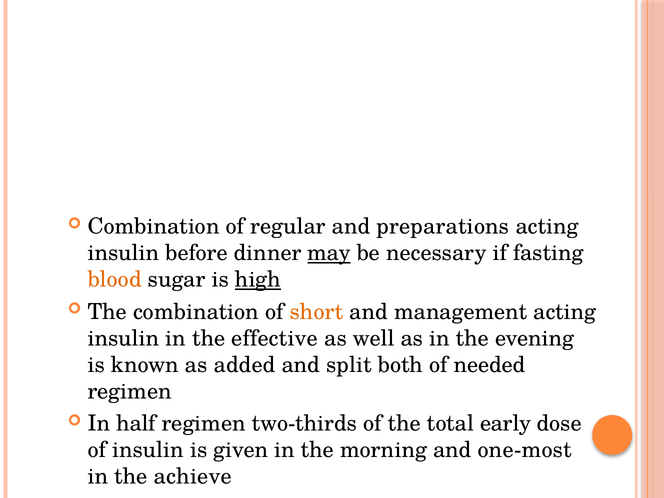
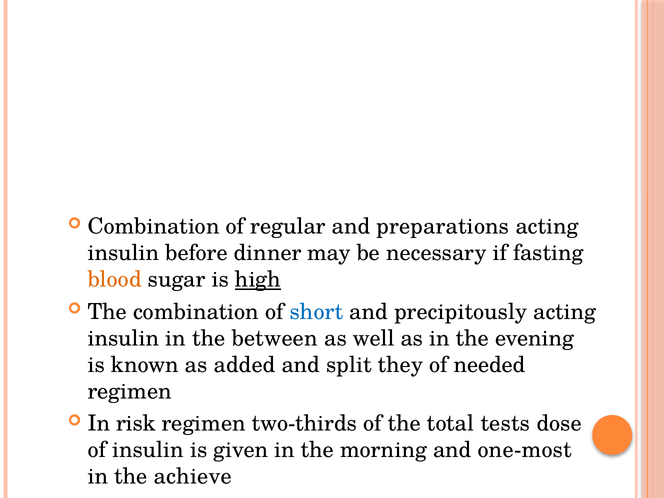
may underline: present -> none
short colour: orange -> blue
management: management -> precipitously
effective: effective -> between
both: both -> they
half: half -> risk
early: early -> tests
